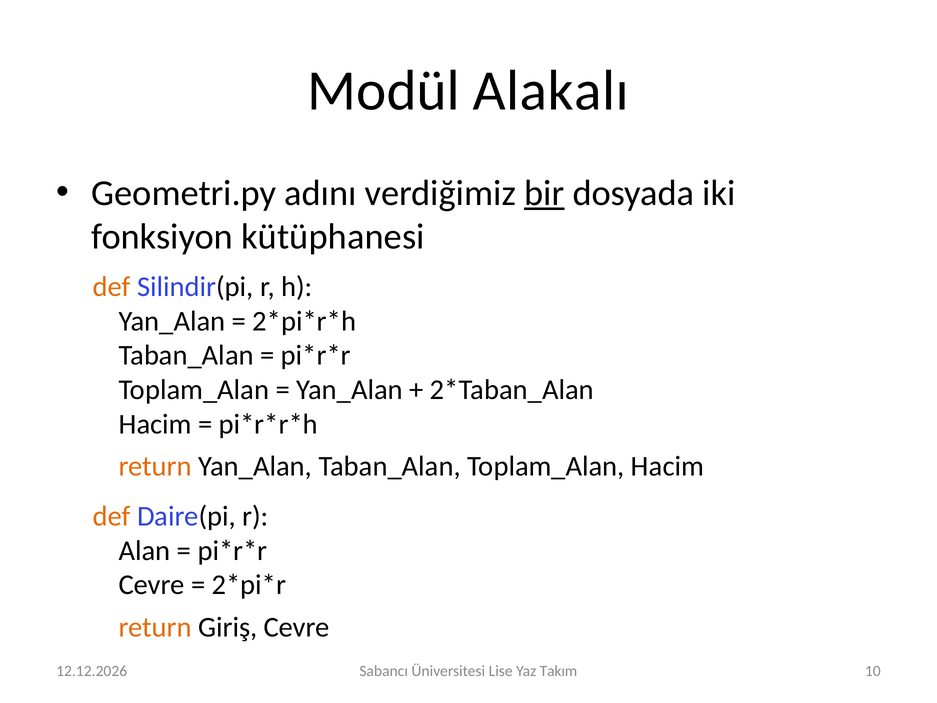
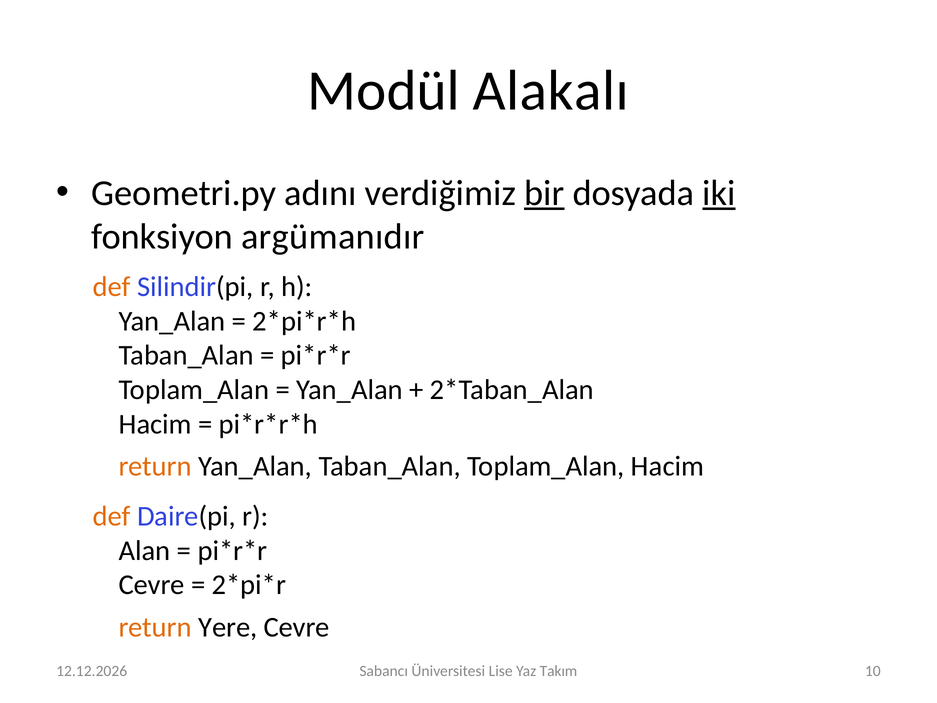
iki underline: none -> present
kütüphanesi: kütüphanesi -> argümanıdır
Giriş: Giriş -> Yere
